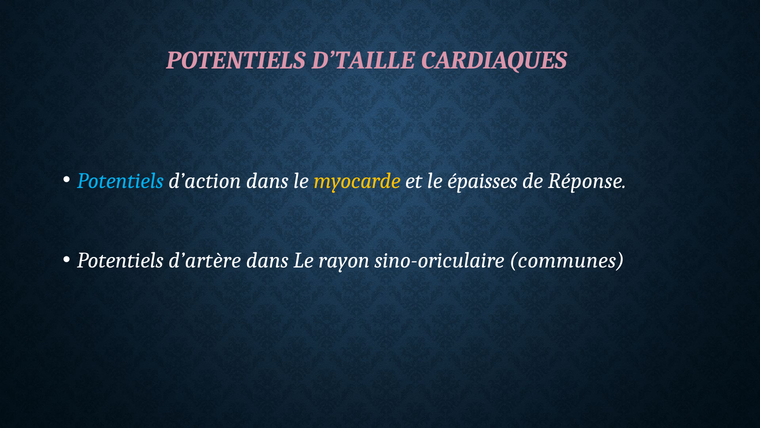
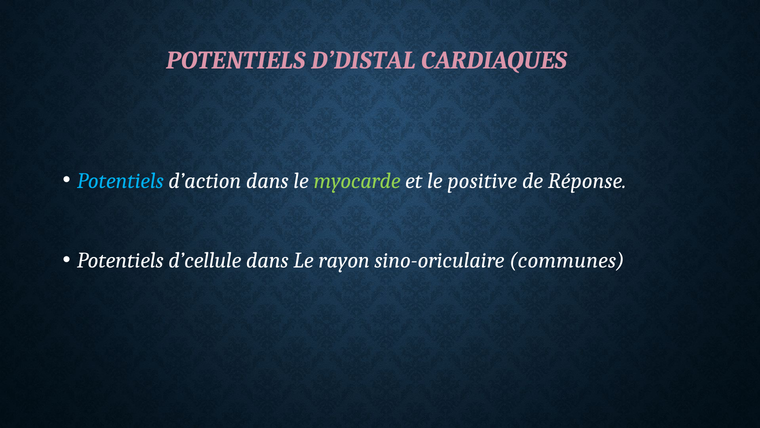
D’TAILLE: D’TAILLE -> D’DISTAL
myocarde colour: yellow -> light green
épaisses: épaisses -> positive
d’artère: d’artère -> d’cellule
